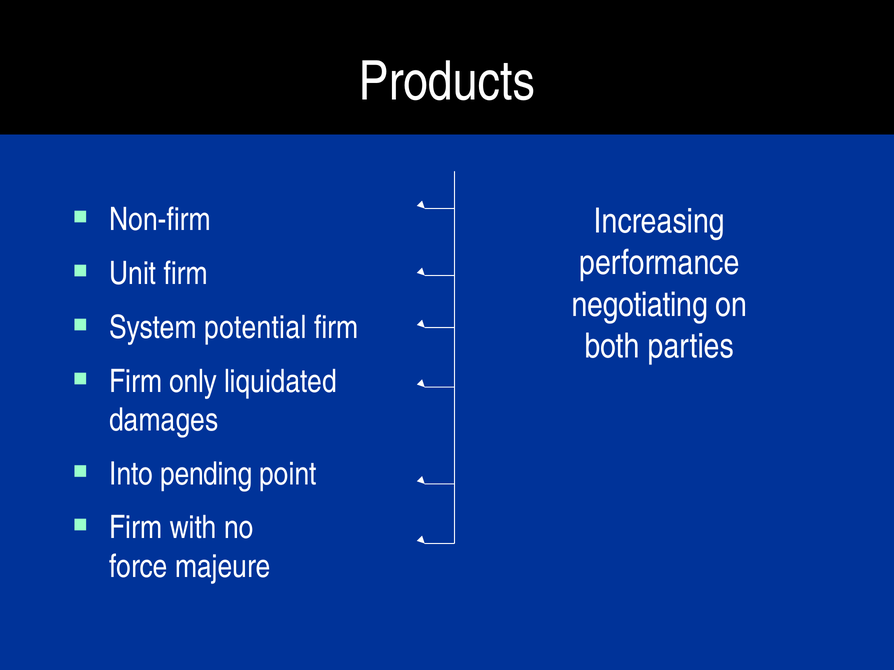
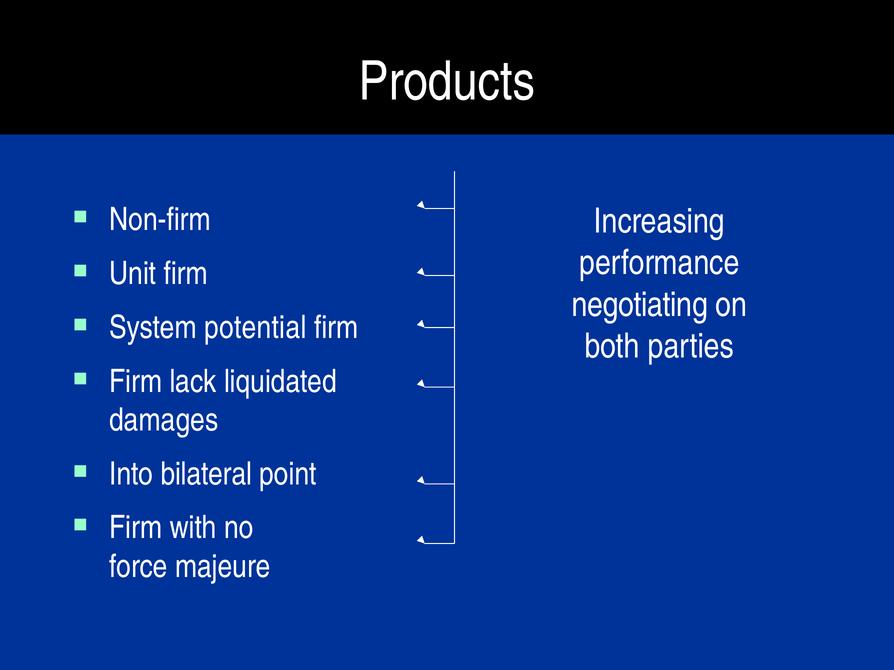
only: only -> lack
pending: pending -> bilateral
